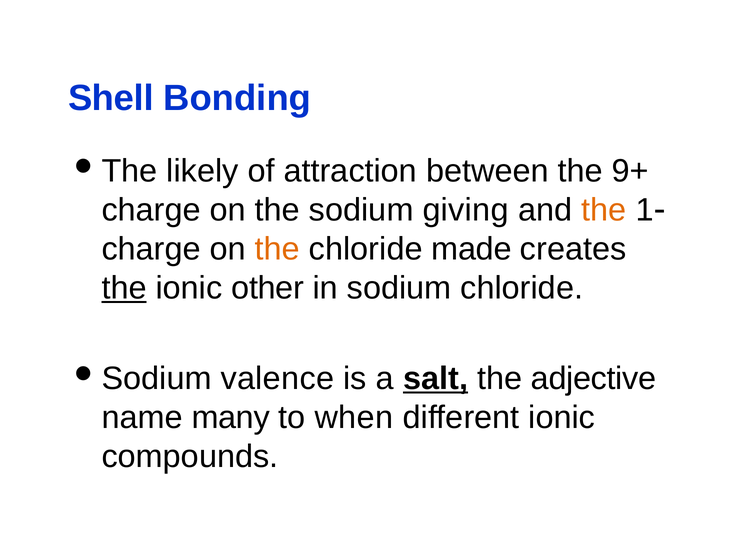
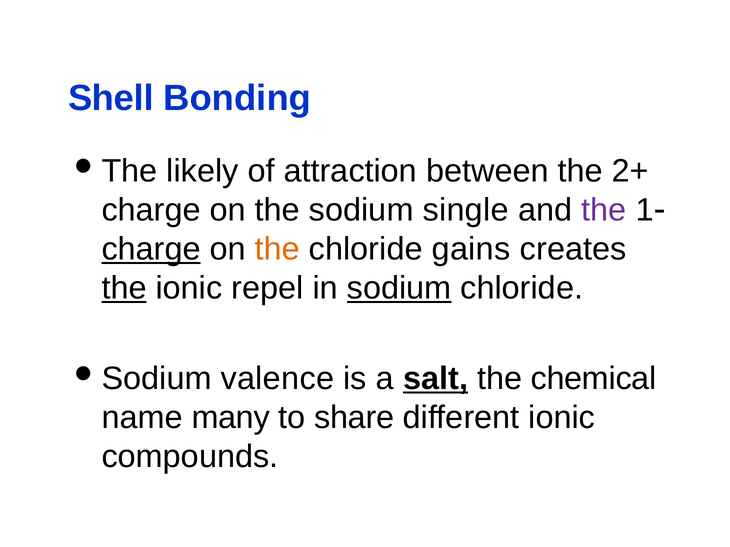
9+: 9+ -> 2+
giving: giving -> single
the at (604, 210) colour: orange -> purple
charge at (151, 249) underline: none -> present
made: made -> gains
other: other -> repel
sodium at (399, 288) underline: none -> present
adjective: adjective -> chemical
when: when -> share
